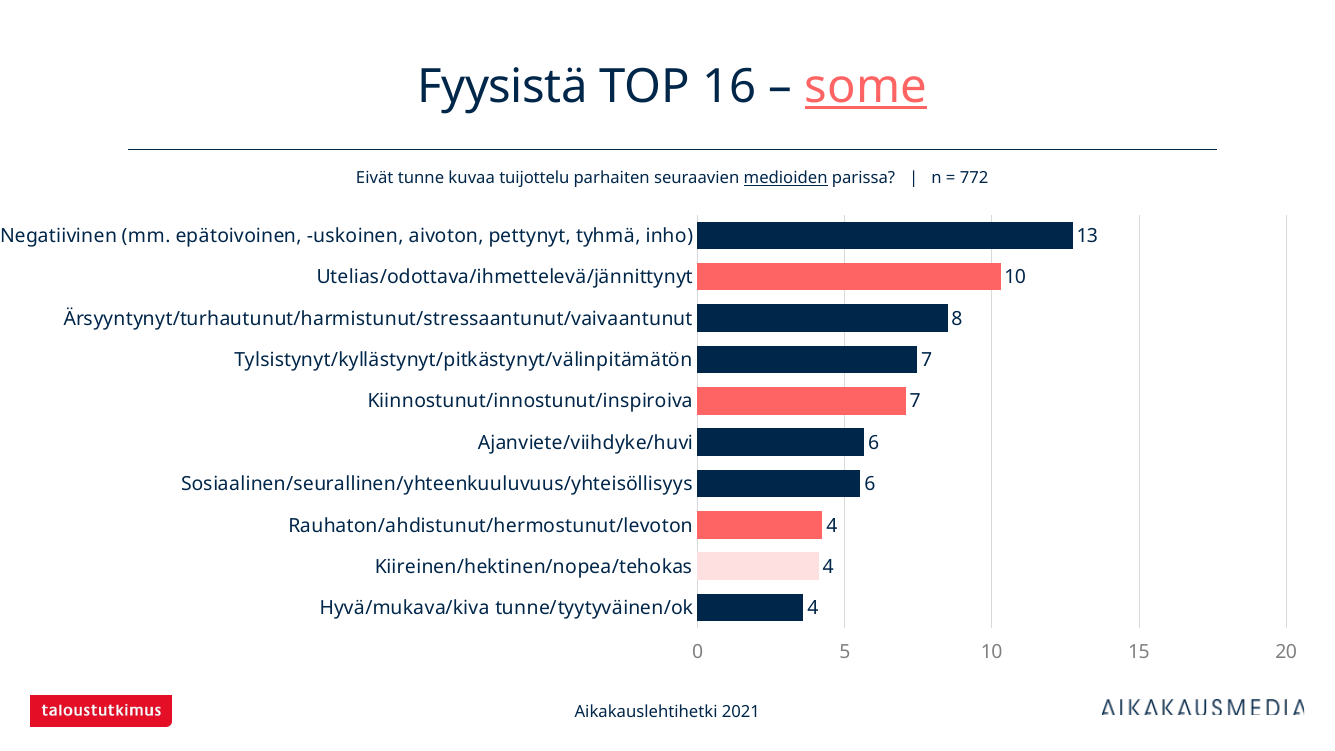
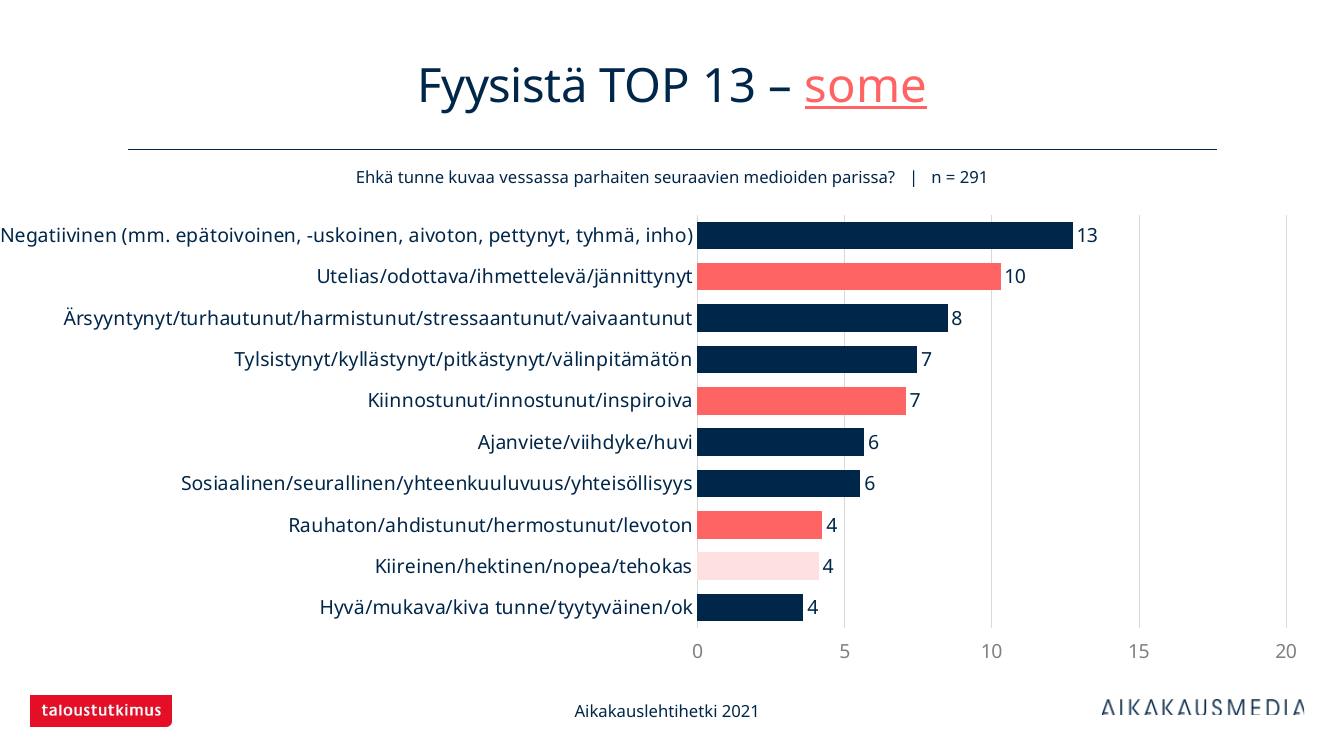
TOP 16: 16 -> 13
Eivät: Eivät -> Ehkä
tuijottelu: tuijottelu -> vessassa
medioiden underline: present -> none
772: 772 -> 291
